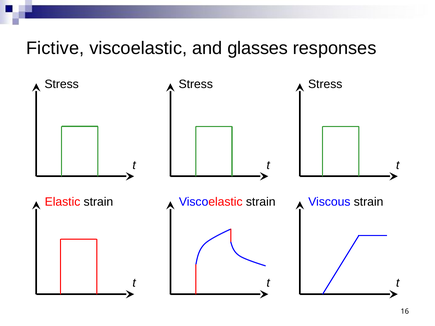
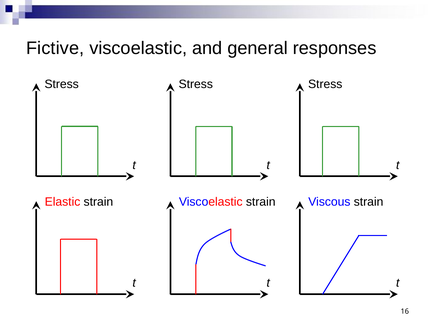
glasses: glasses -> general
